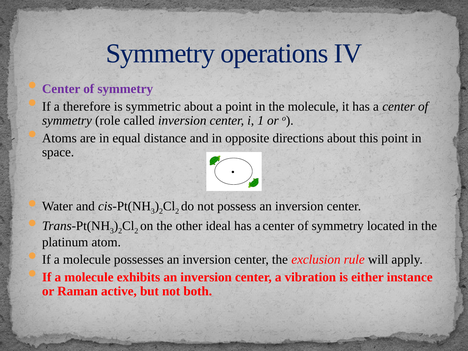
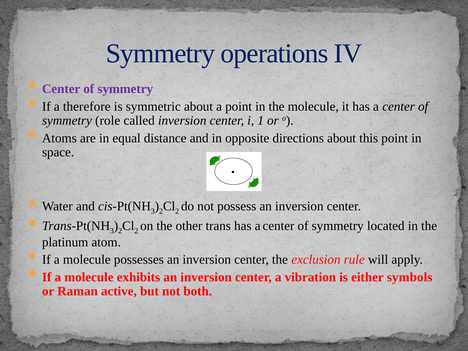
ideal: ideal -> trans
instance: instance -> symbols
